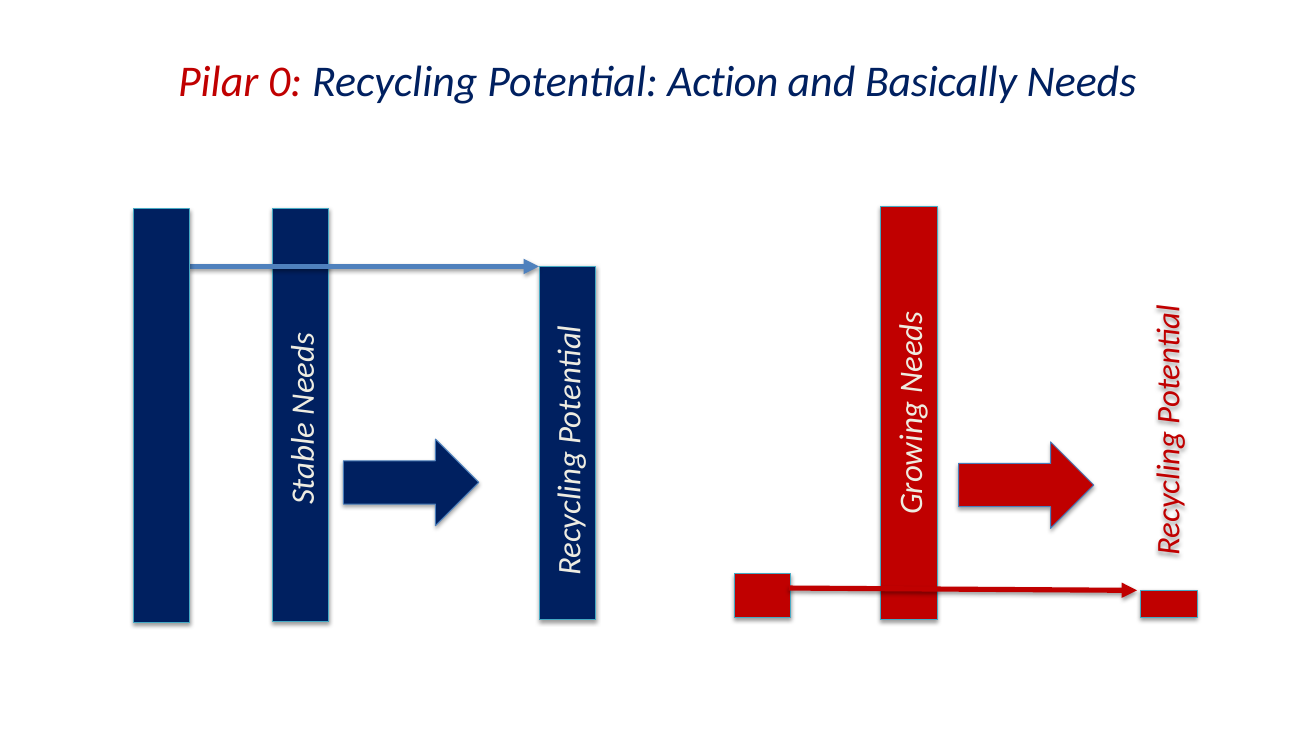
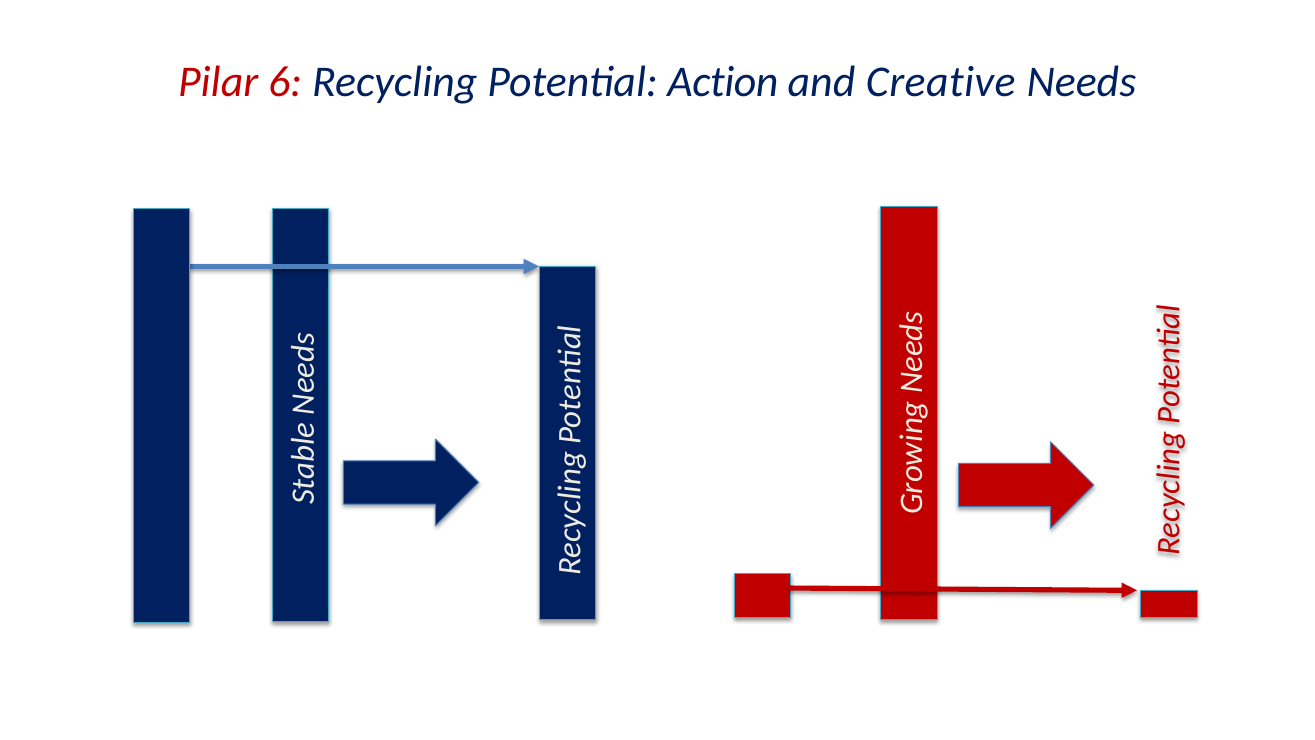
0: 0 -> 6
Basically: Basically -> Creative
